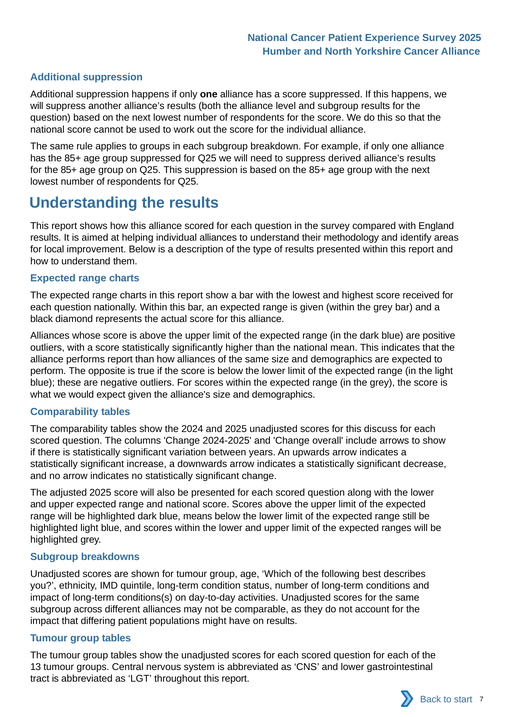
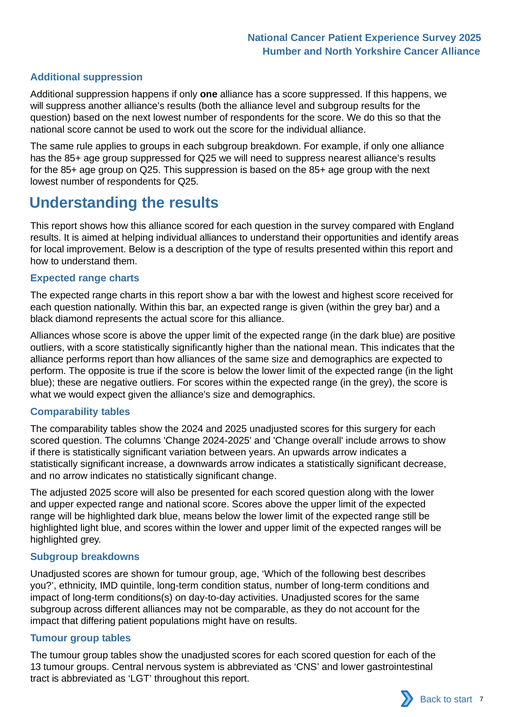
derived: derived -> nearest
methodology: methodology -> opportunities
discuss: discuss -> surgery
